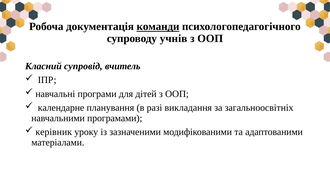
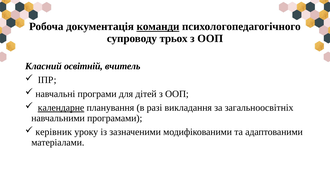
учнів: учнів -> трьох
супровід: супровід -> освітній
календарне underline: none -> present
